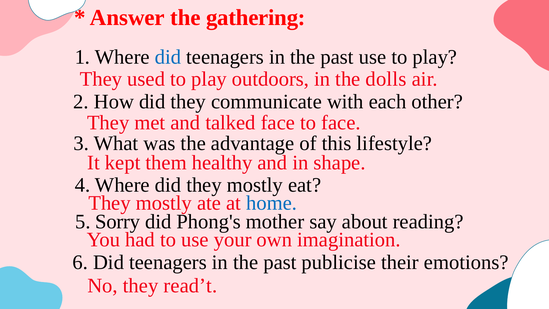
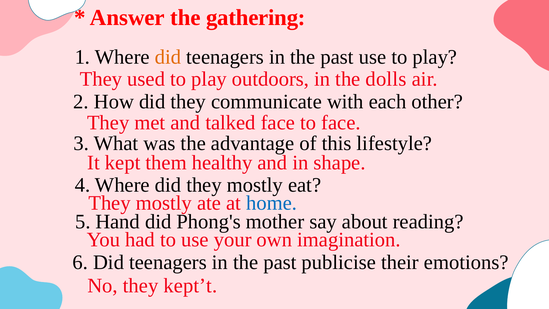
did at (168, 57) colour: blue -> orange
Sorry: Sorry -> Hand
read’t: read’t -> kept’t
